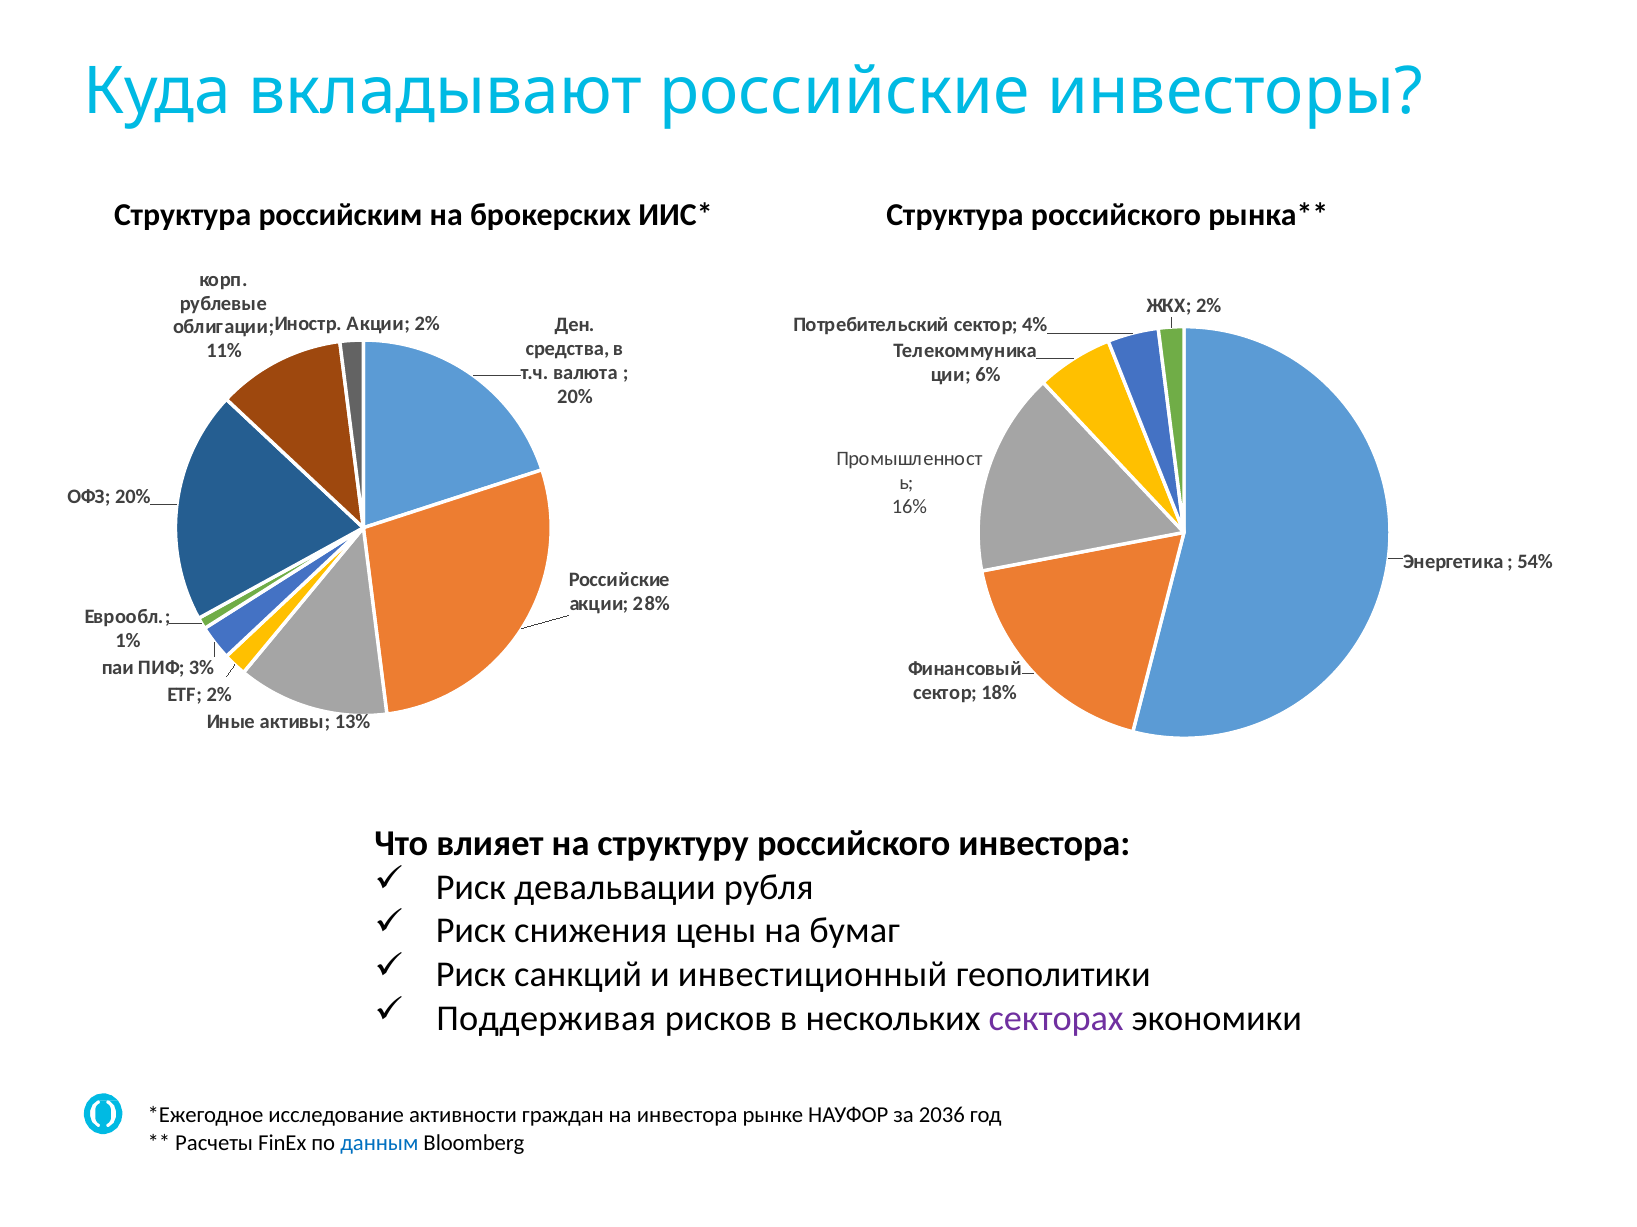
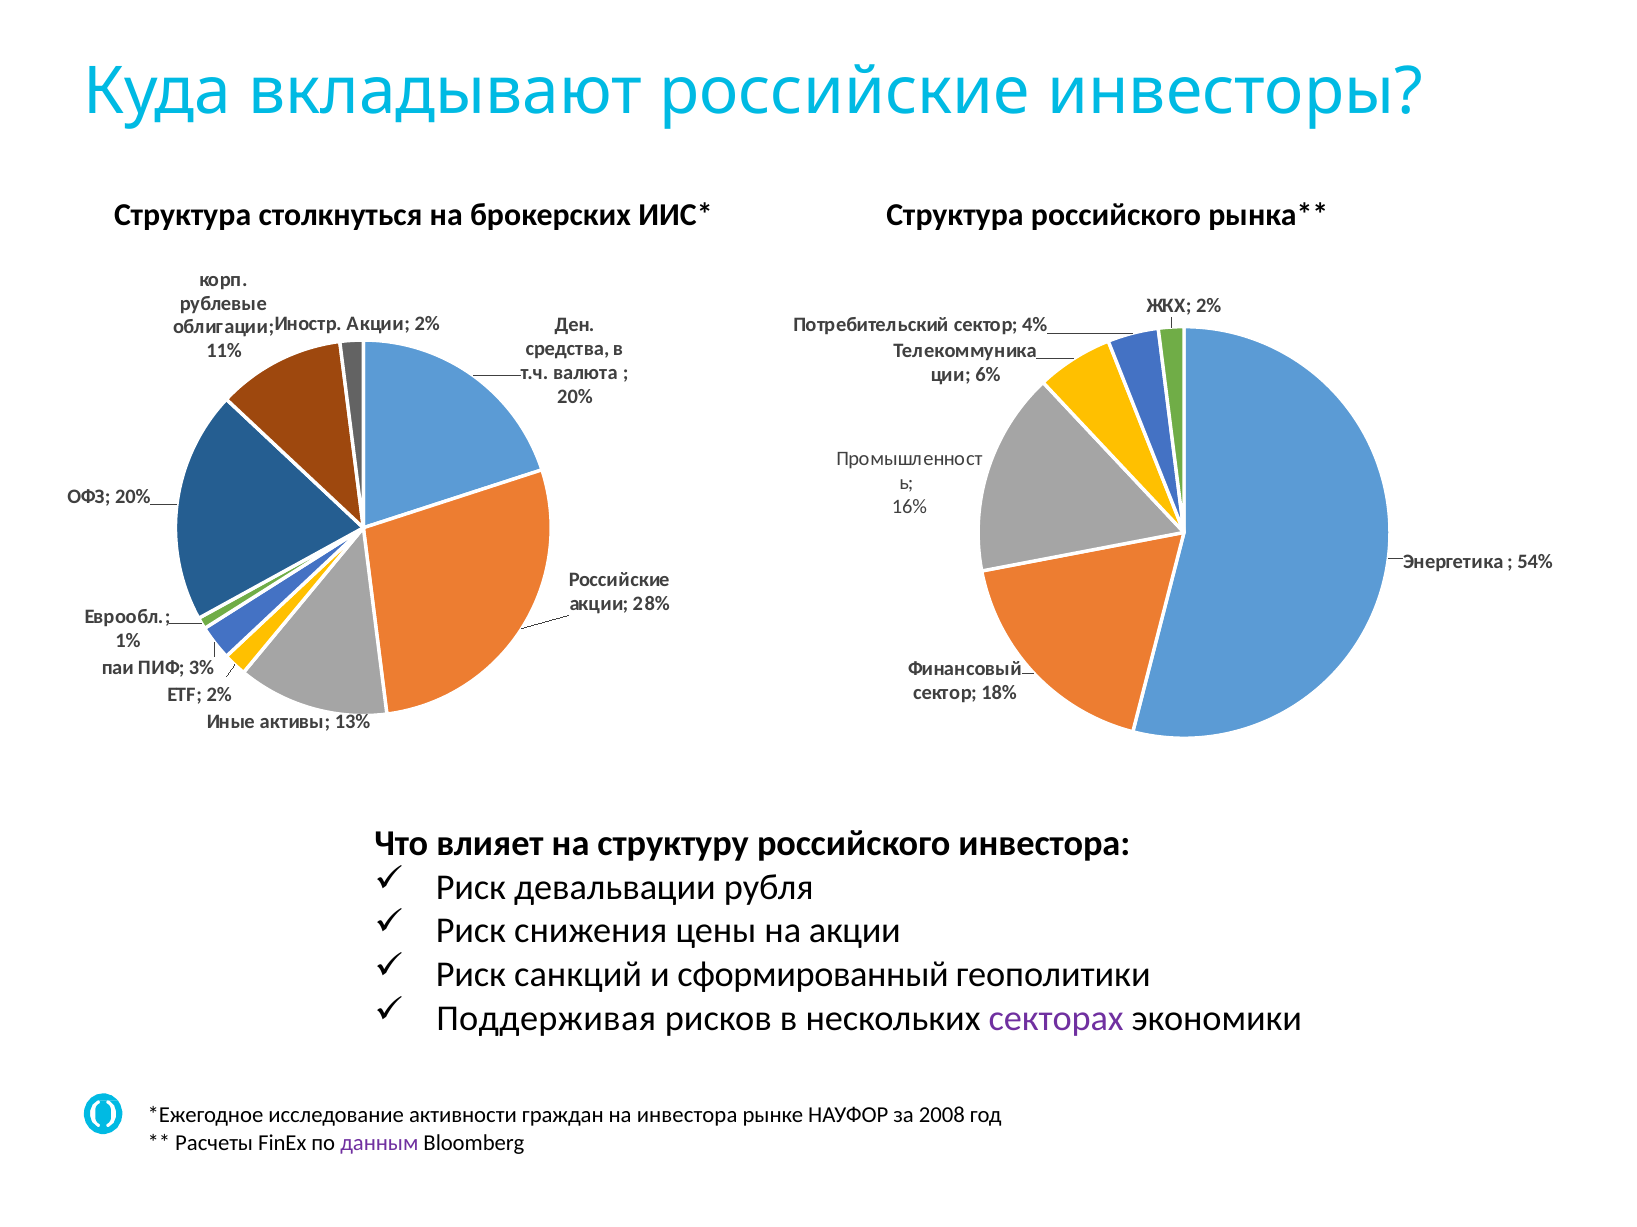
российским: российским -> столкнуться
на бумаг: бумаг -> акции
инвестиционный: инвестиционный -> сформированный
2036: 2036 -> 2008
данным colour: blue -> purple
